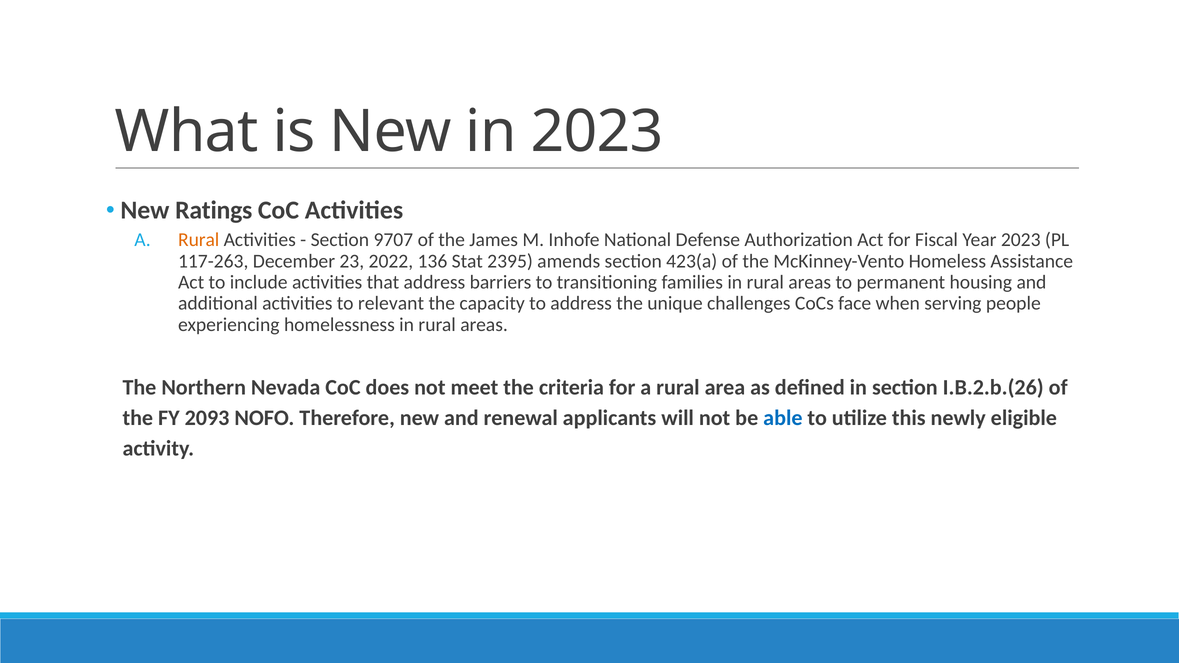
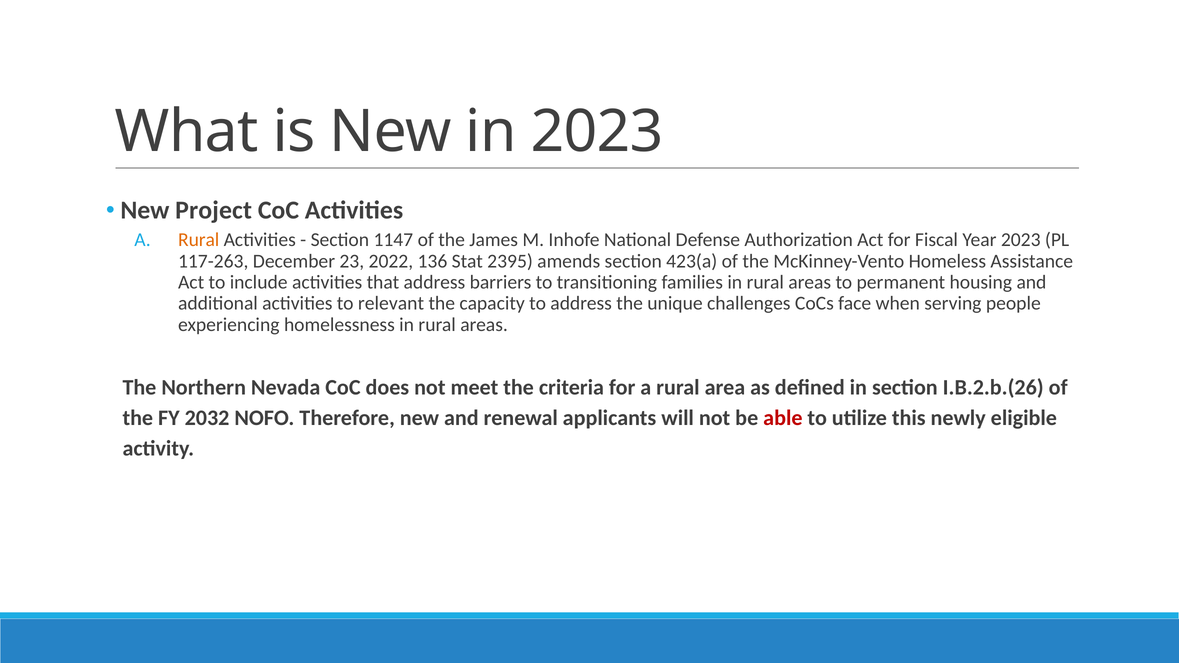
Ratings: Ratings -> Project
9707: 9707 -> 1147
2093: 2093 -> 2032
able colour: blue -> red
